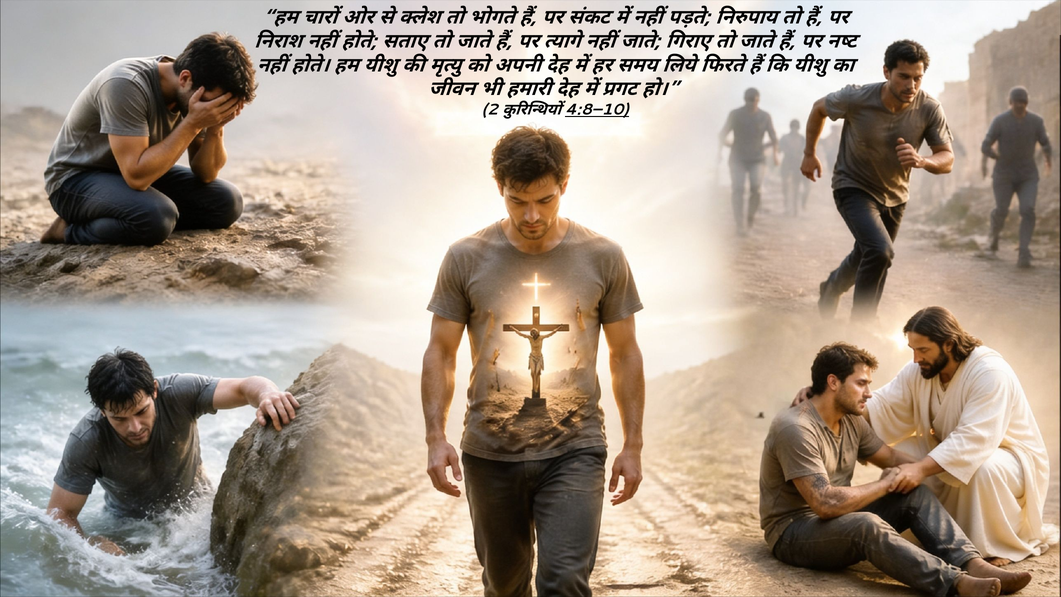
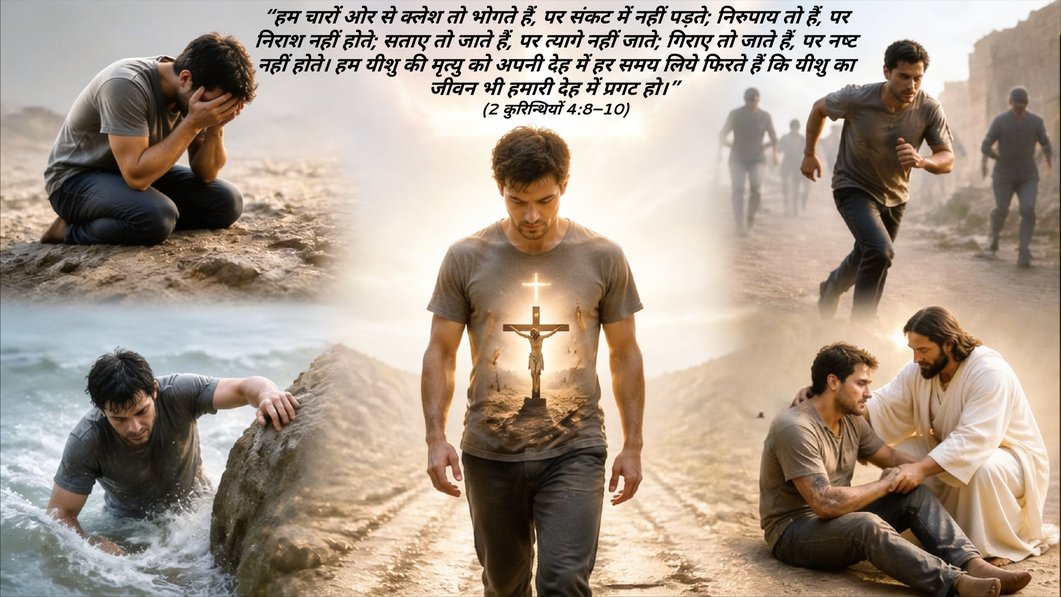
4:8–10 underline: present -> none
